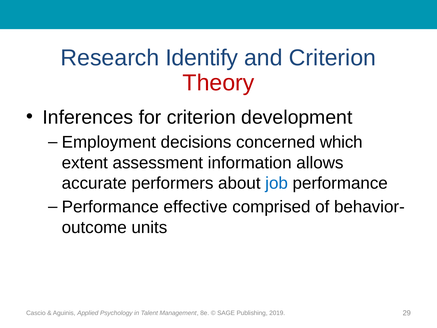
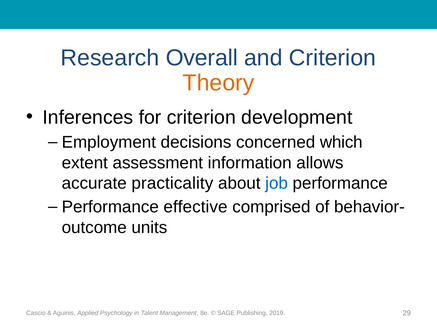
Identify: Identify -> Overall
Theory colour: red -> orange
performers: performers -> practicality
